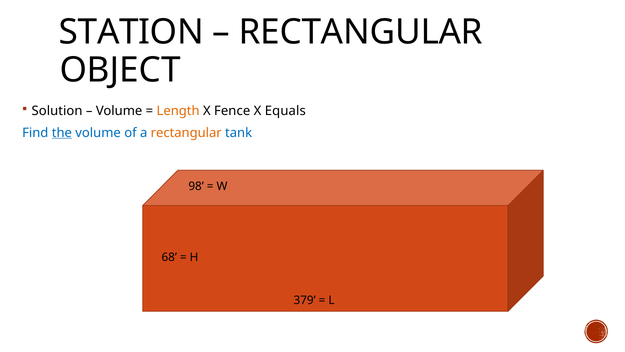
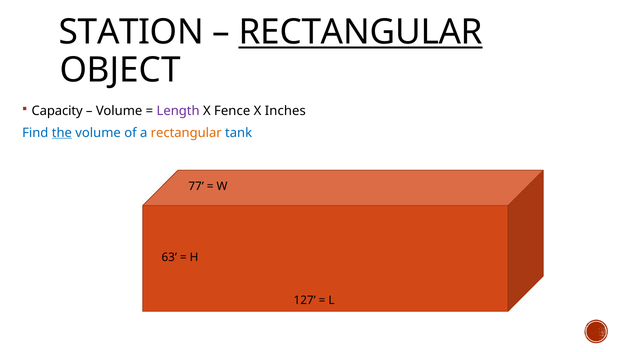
RECTANGULAR at (361, 32) underline: none -> present
Solution: Solution -> Capacity
Length colour: orange -> purple
Equals: Equals -> Inches
98: 98 -> 77
68: 68 -> 63
379: 379 -> 127
